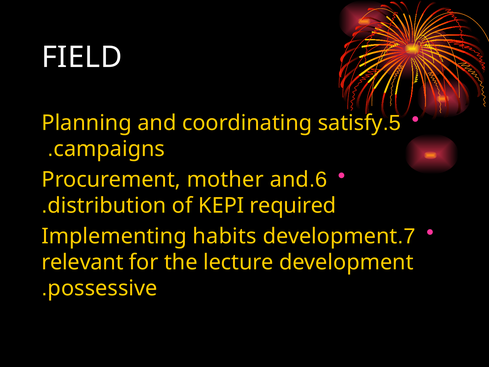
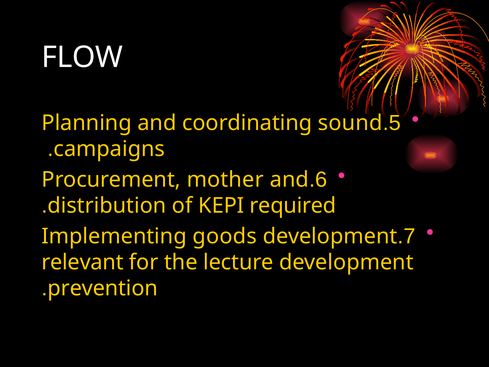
FIELD: FIELD -> FLOW
satisfy: satisfy -> sound
habits: habits -> goods
possessive: possessive -> prevention
